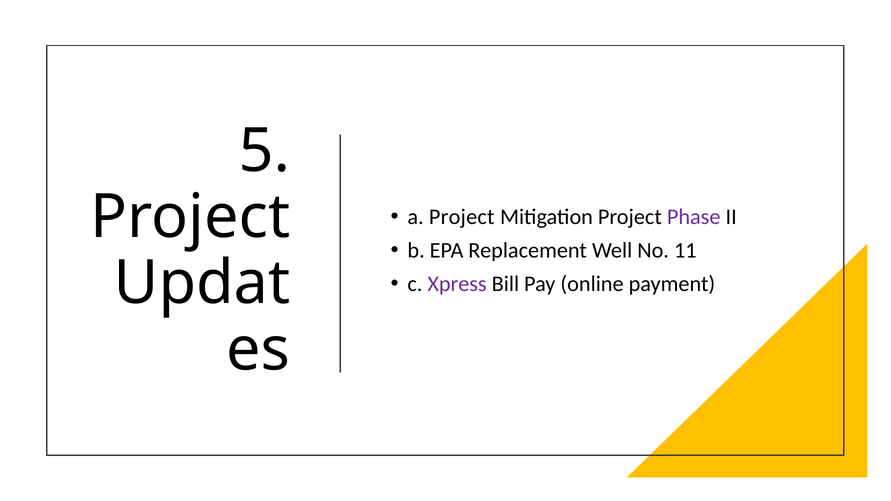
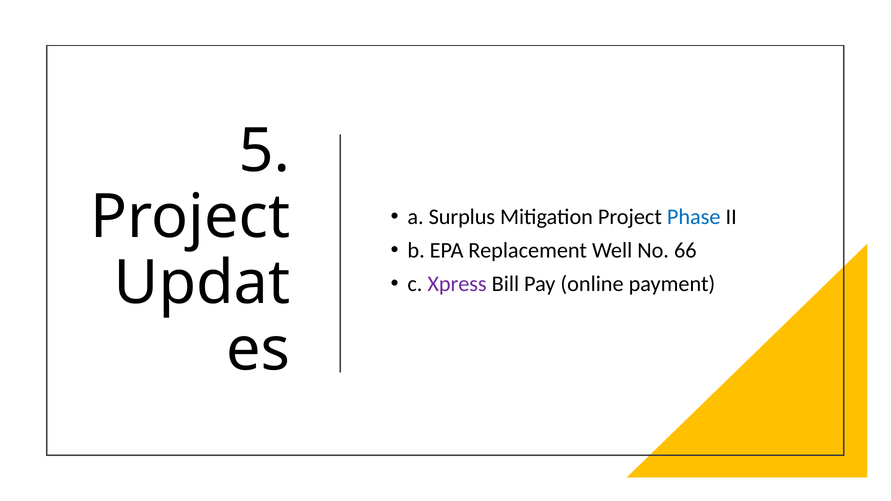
a Project: Project -> Surplus
Phase colour: purple -> blue
11: 11 -> 66
